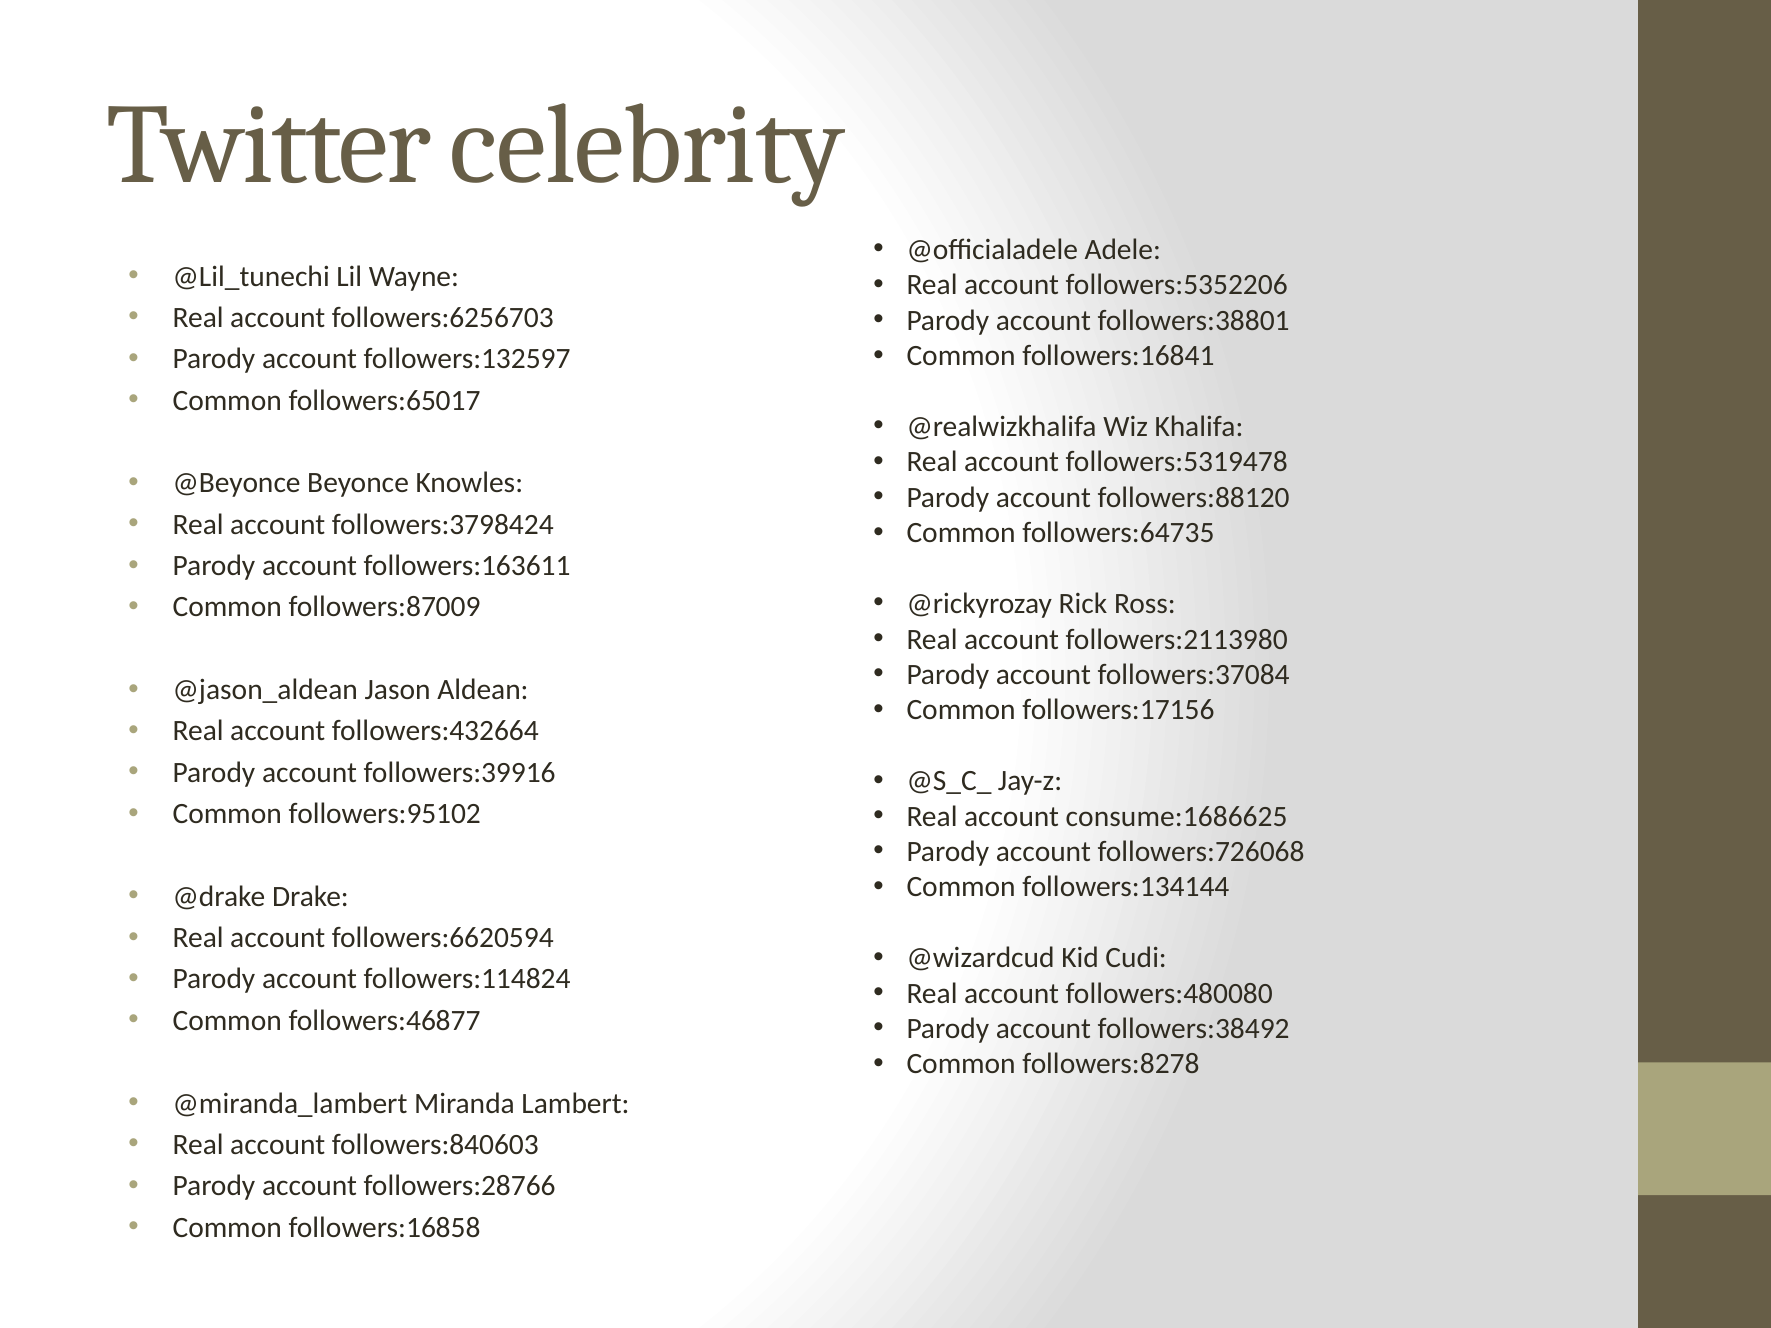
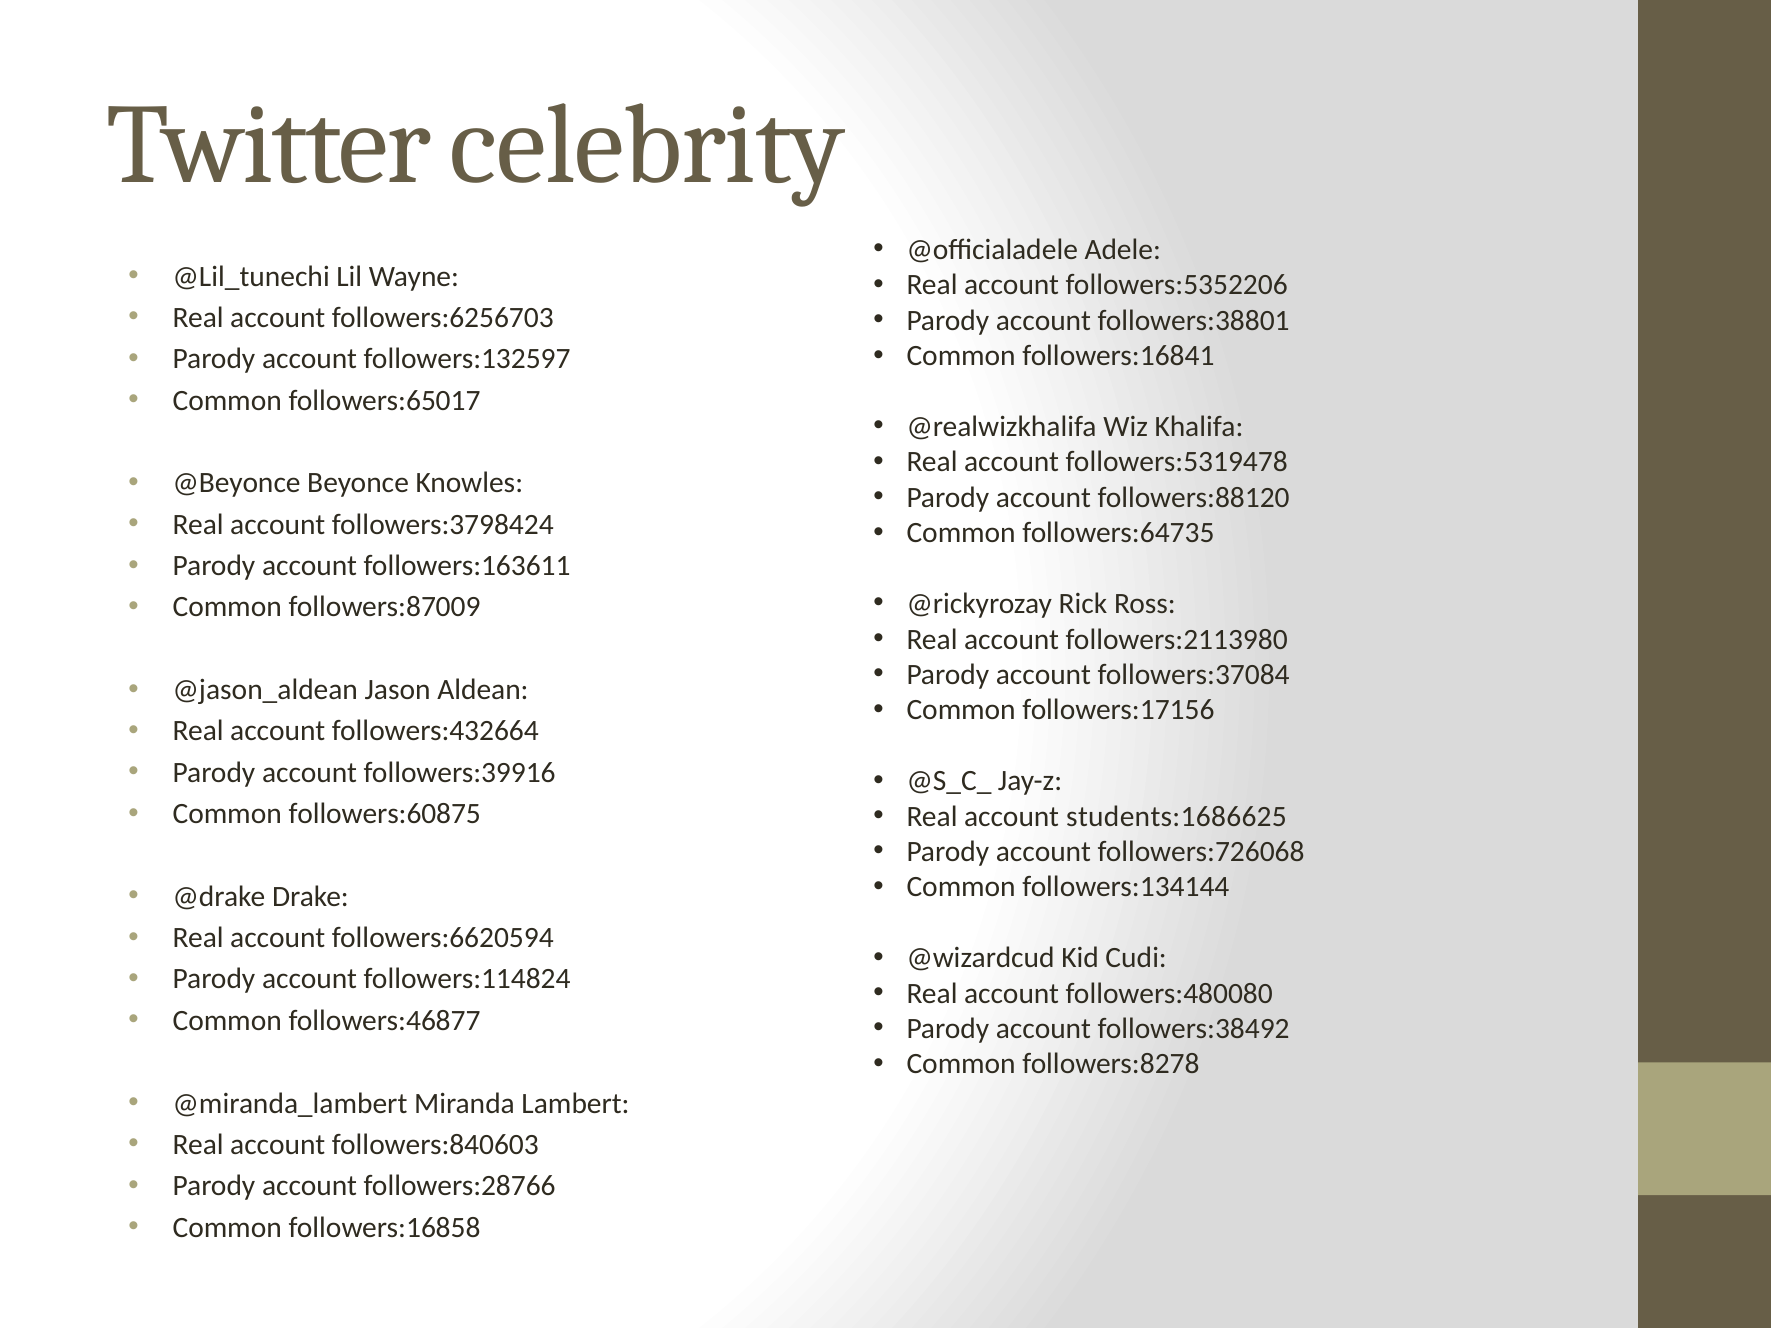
followers:95102: followers:95102 -> followers:60875
consume:1686625: consume:1686625 -> students:1686625
